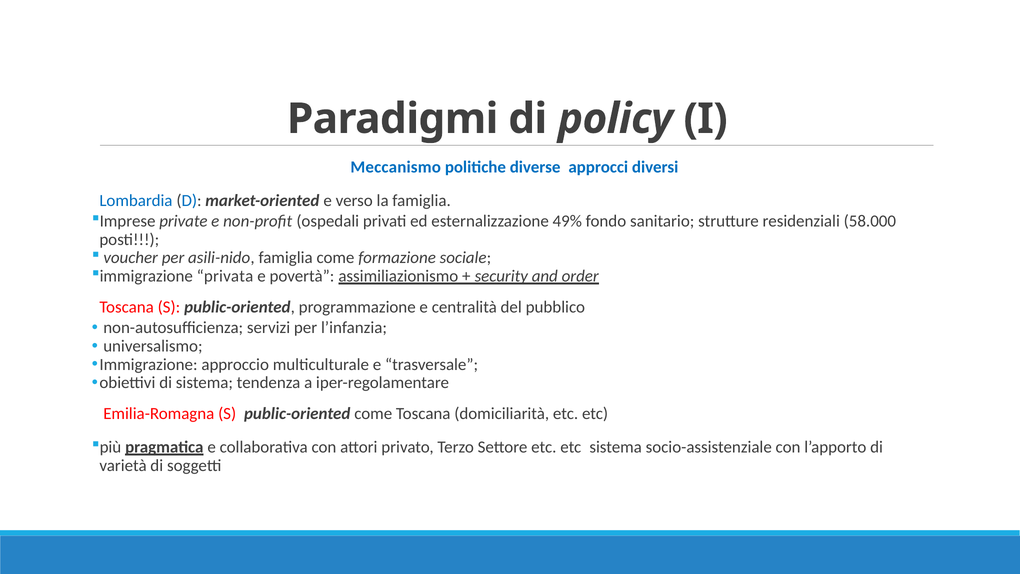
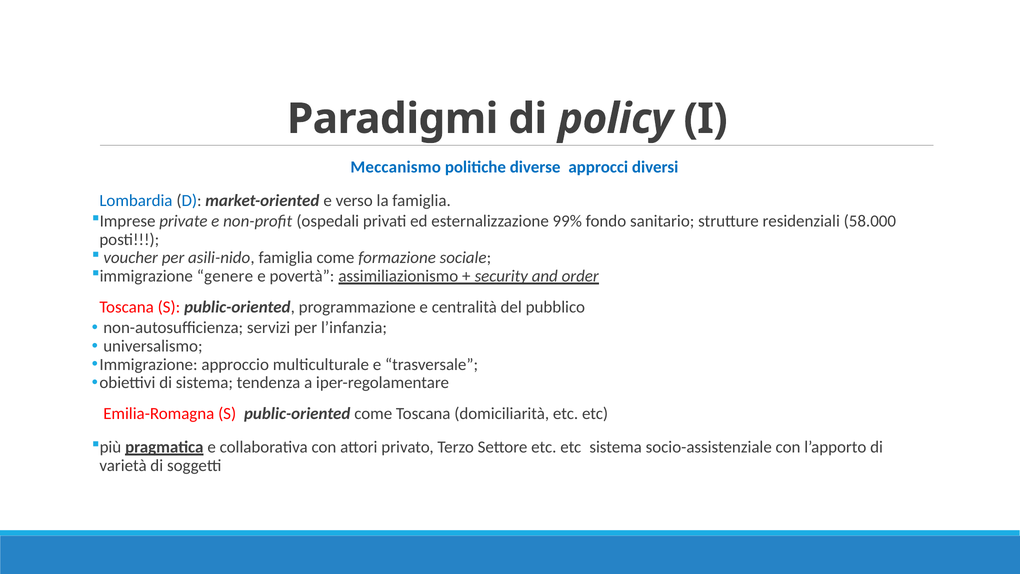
49%: 49% -> 99%
privata: privata -> genere
